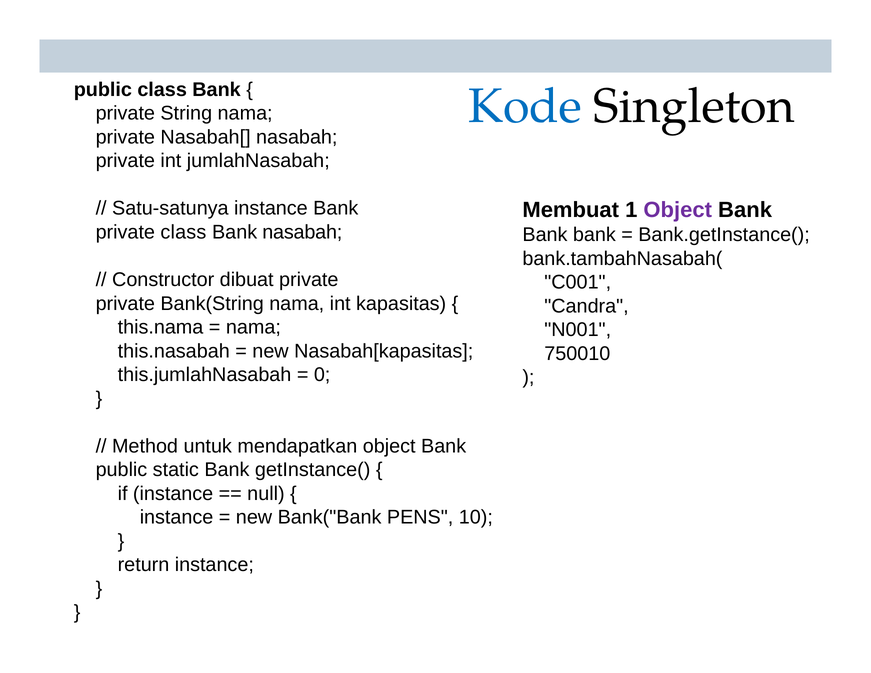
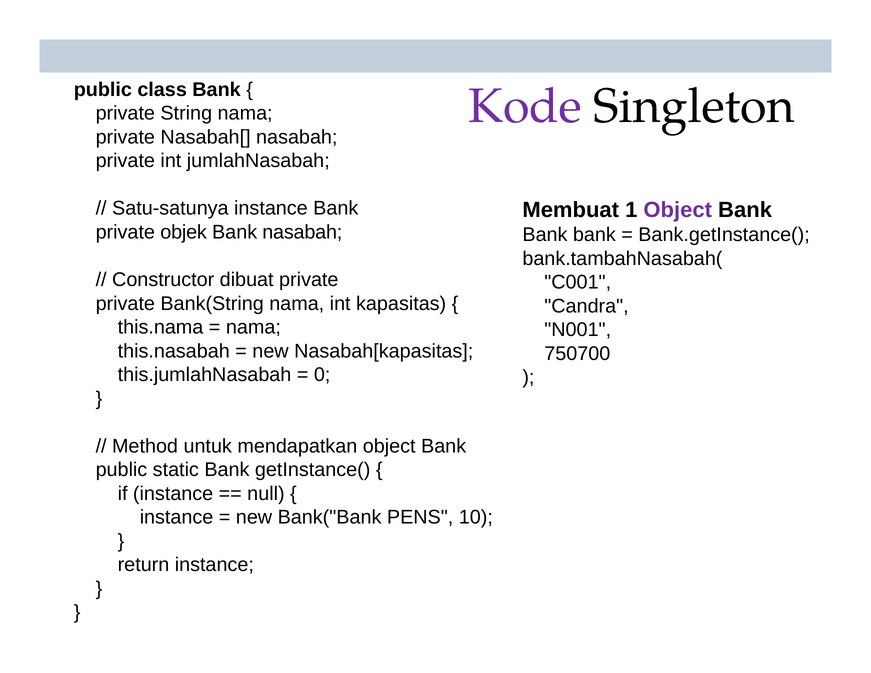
Kode colour: blue -> purple
private class: class -> objek
750010: 750010 -> 750700
